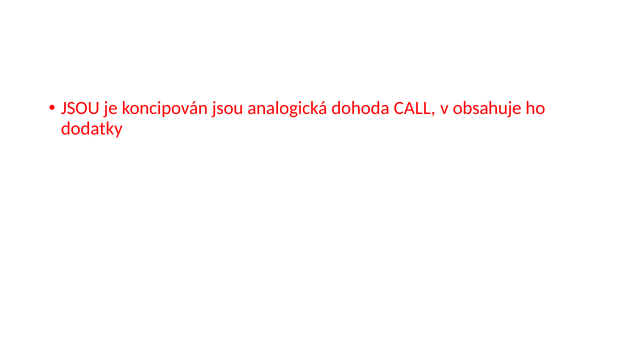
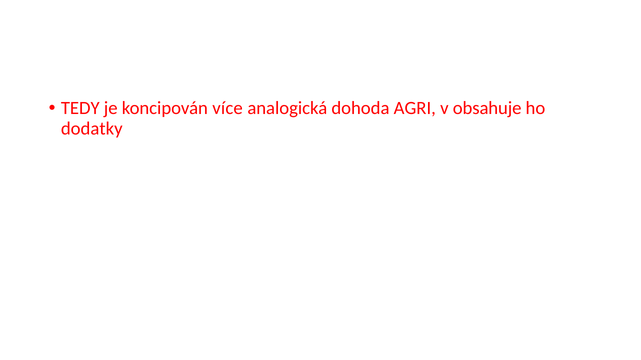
JSOU at (80, 108): JSOU -> TEDY
koncipován jsou: jsou -> více
CALL: CALL -> AGRI
